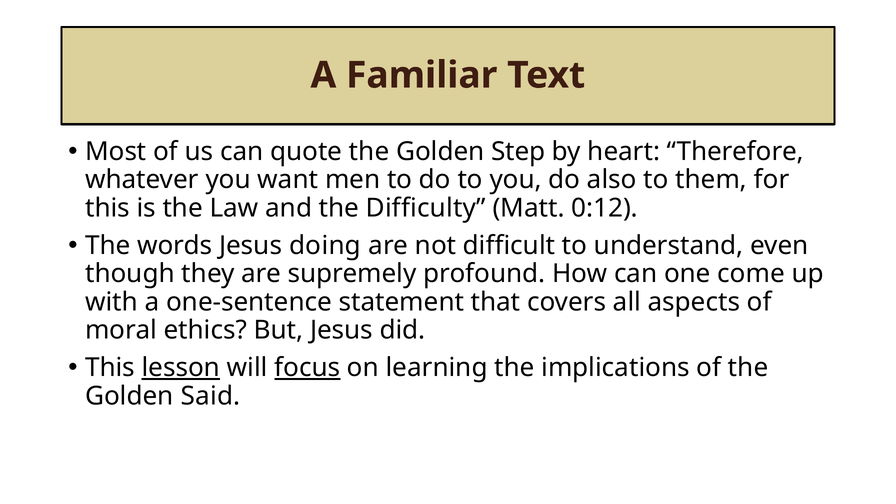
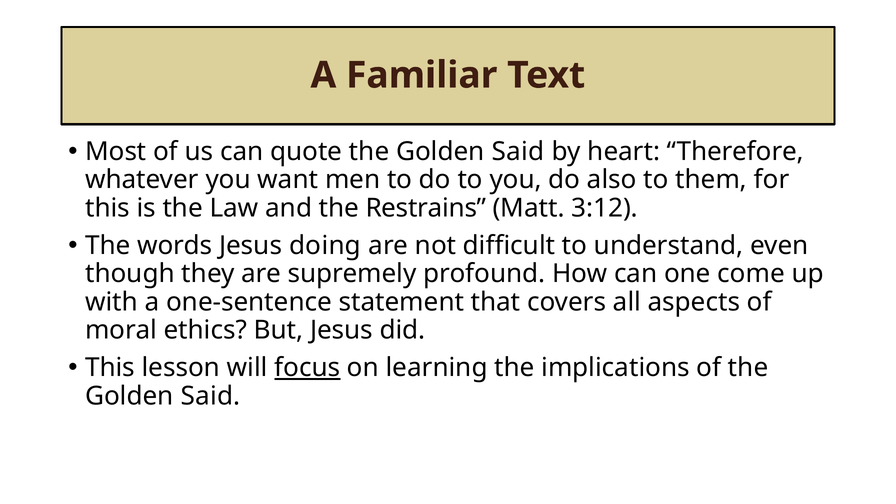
quote the Golden Step: Step -> Said
Difficulty: Difficulty -> Restrains
0:12: 0:12 -> 3:12
lesson underline: present -> none
